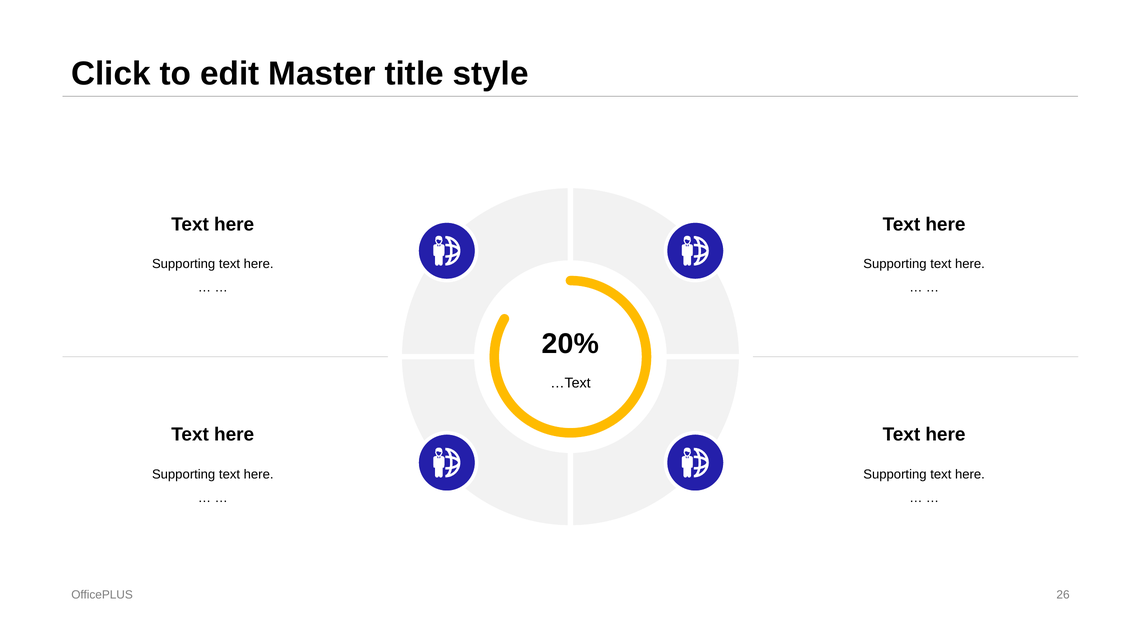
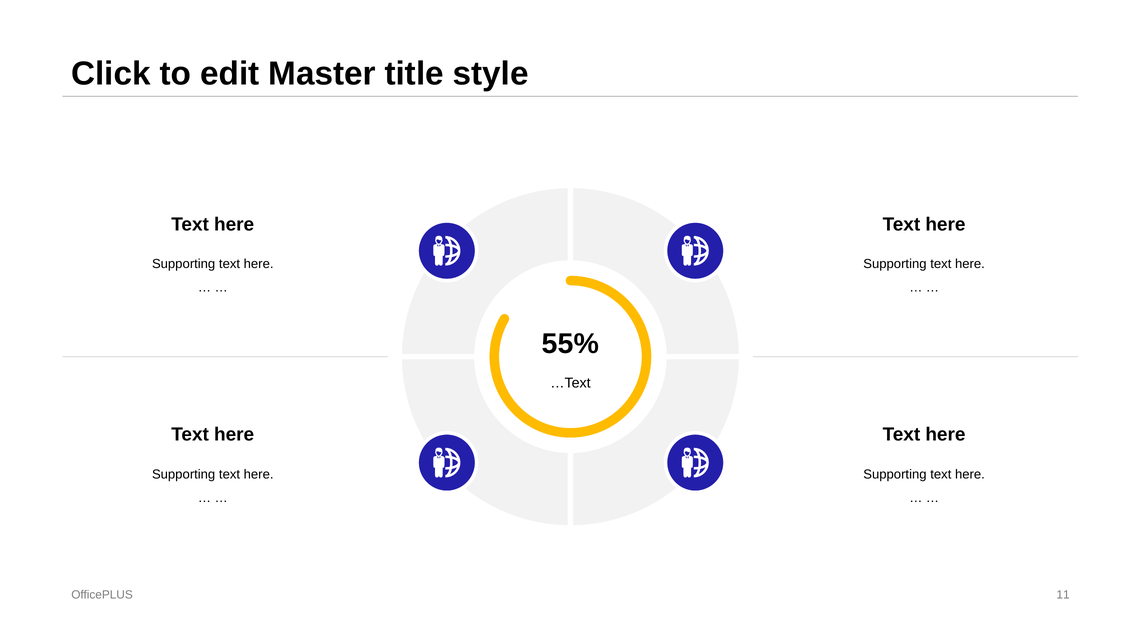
20%: 20% -> 55%
26: 26 -> 11
